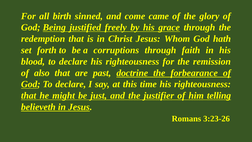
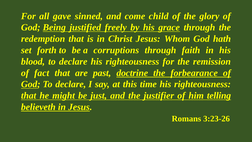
birth: birth -> gave
came: came -> child
also: also -> fact
